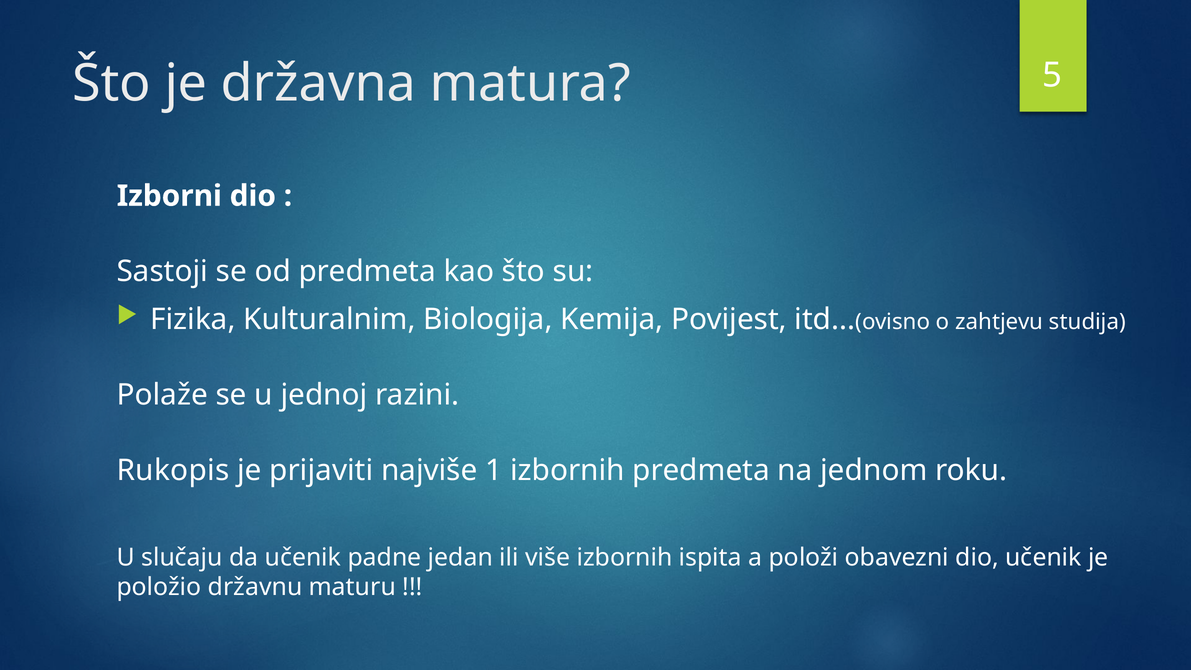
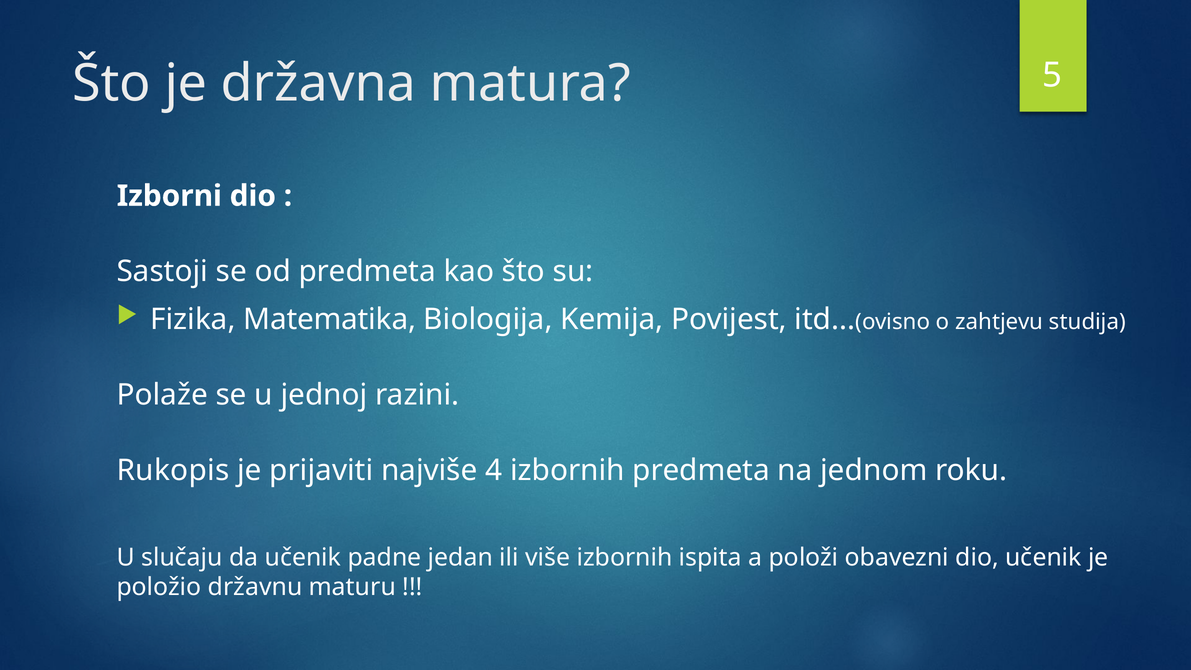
Kulturalnim: Kulturalnim -> Matematika
1: 1 -> 4
